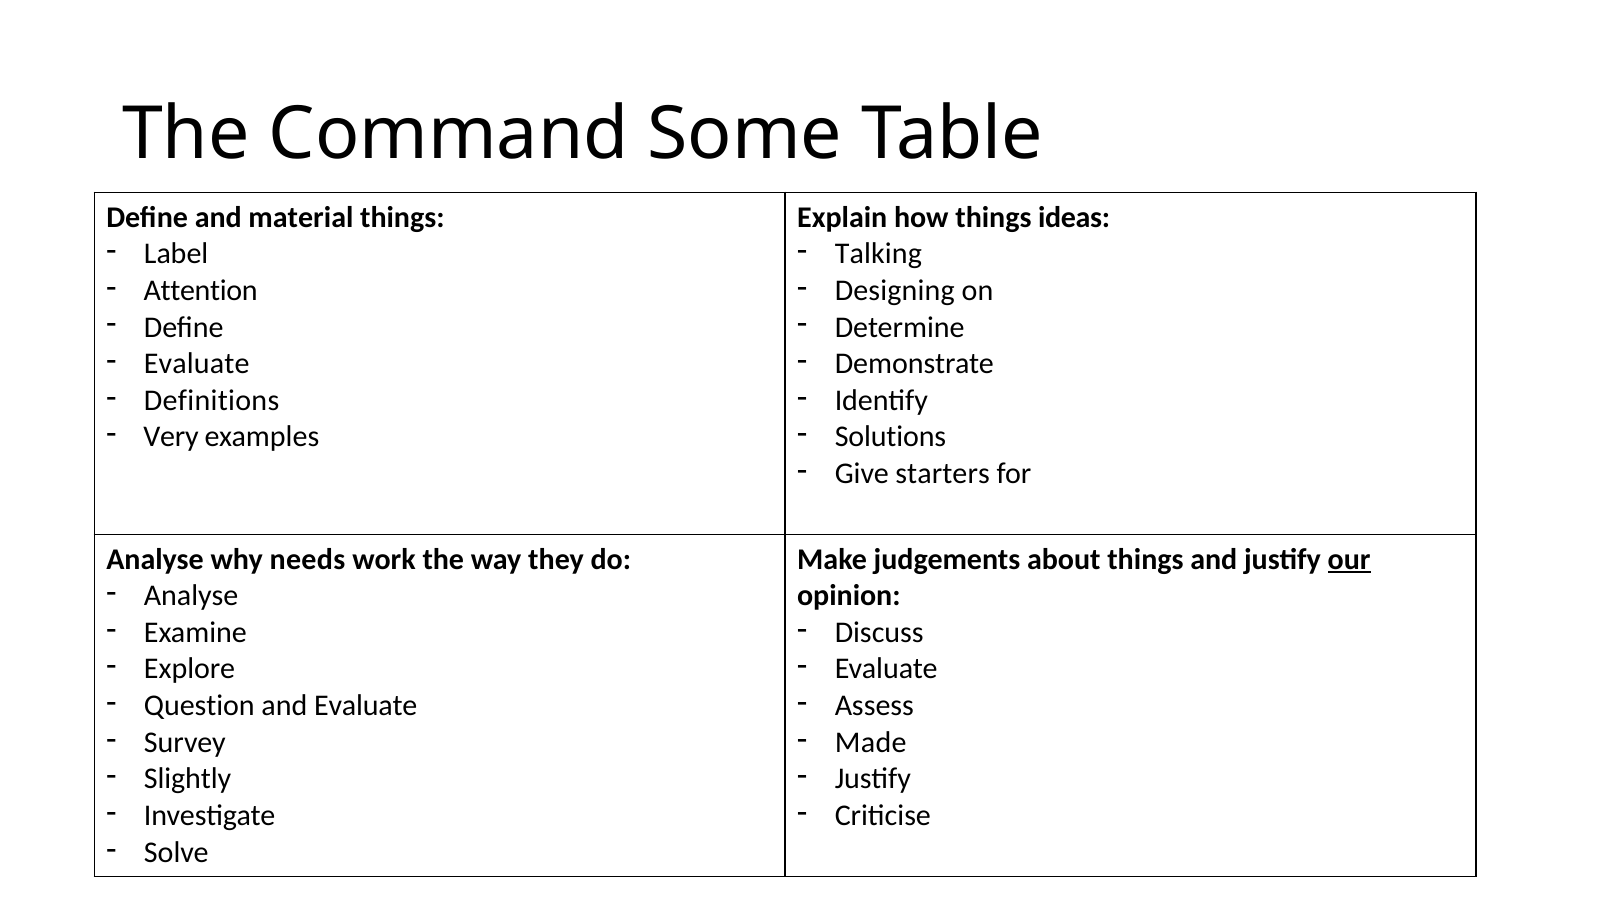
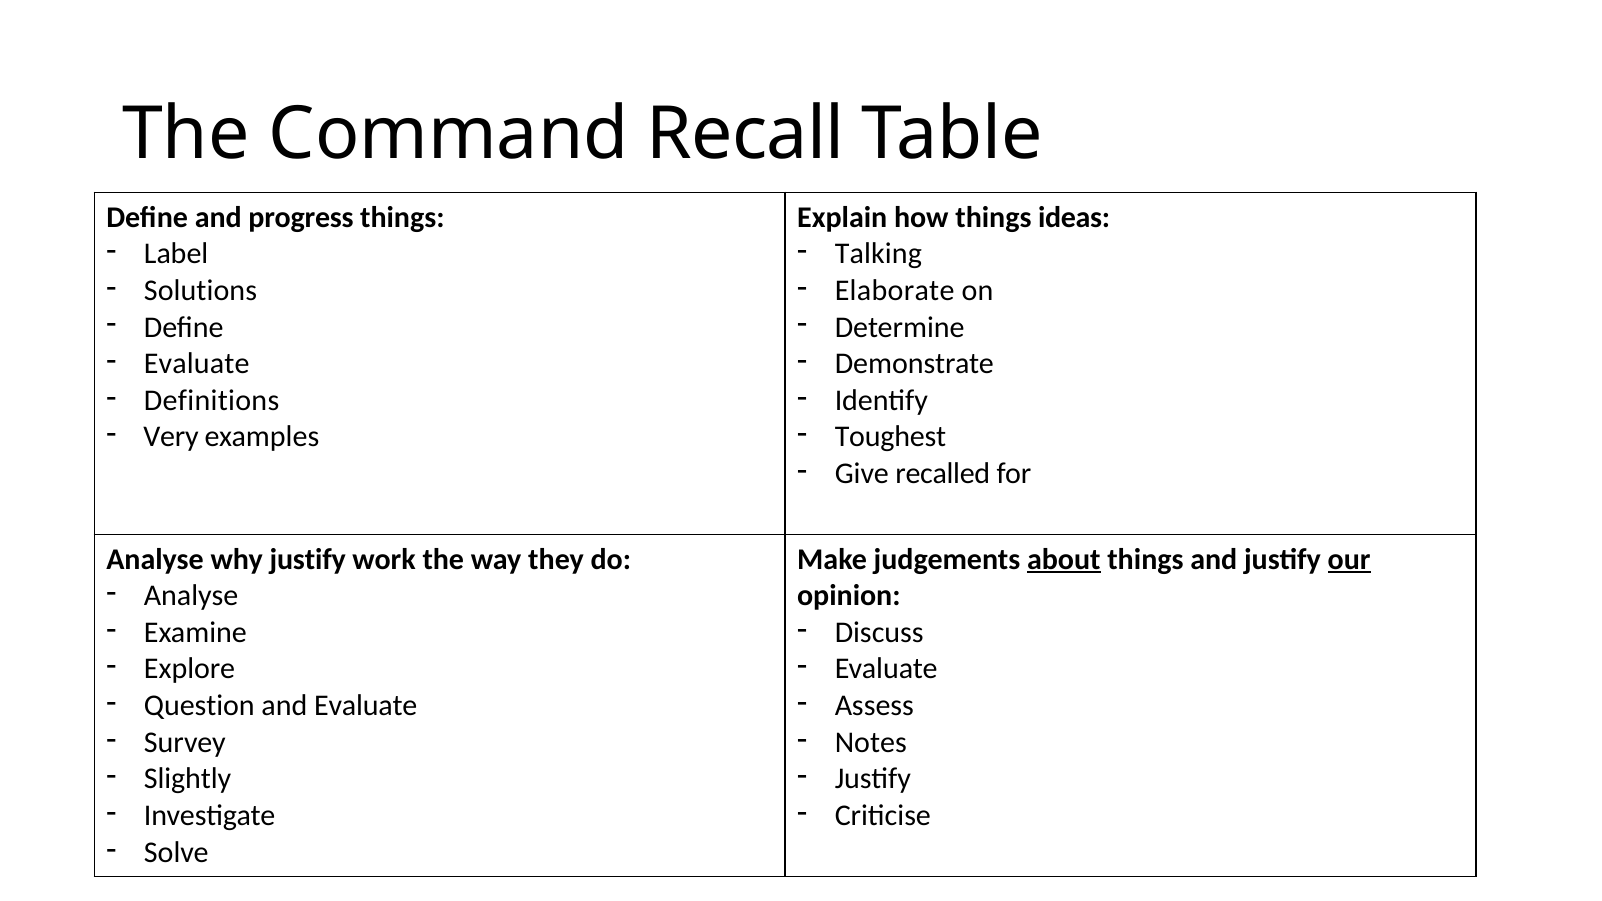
Some: Some -> Recall
material: material -> progress
Attention: Attention -> Solutions
Designing: Designing -> Elaborate
Solutions: Solutions -> Toughest
starters: starters -> recalled
why needs: needs -> justify
about underline: none -> present
Made: Made -> Notes
